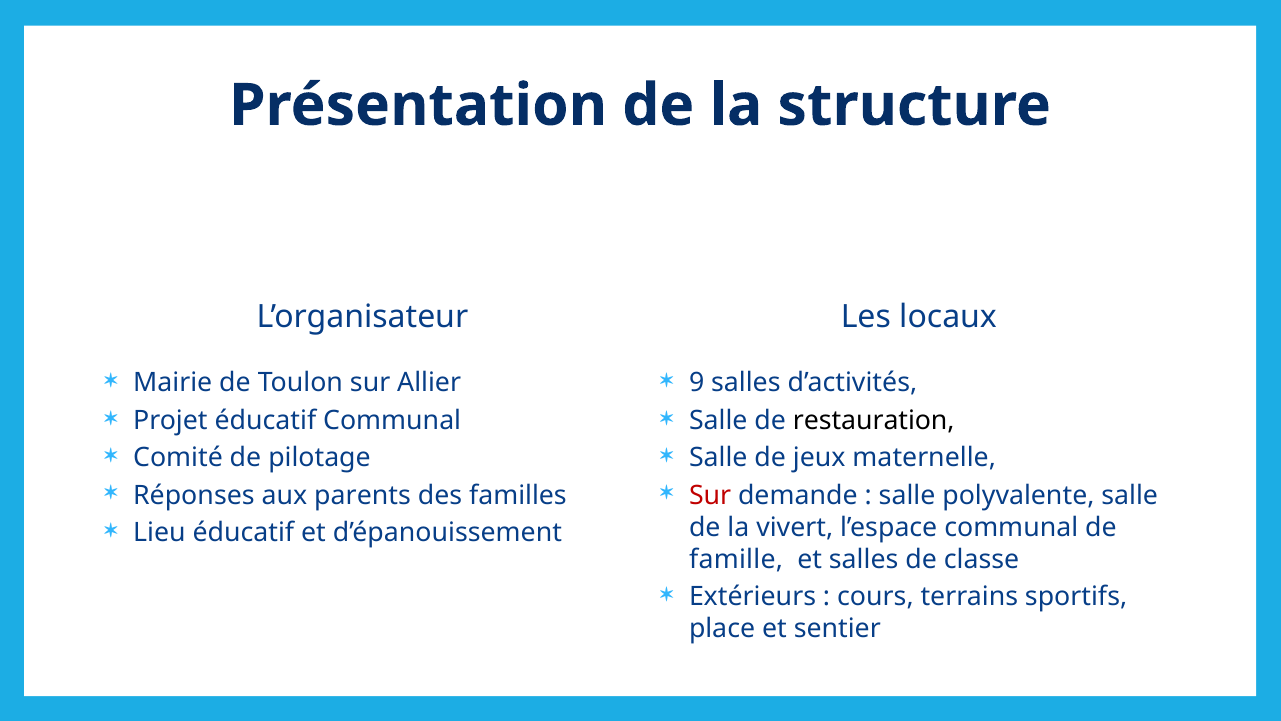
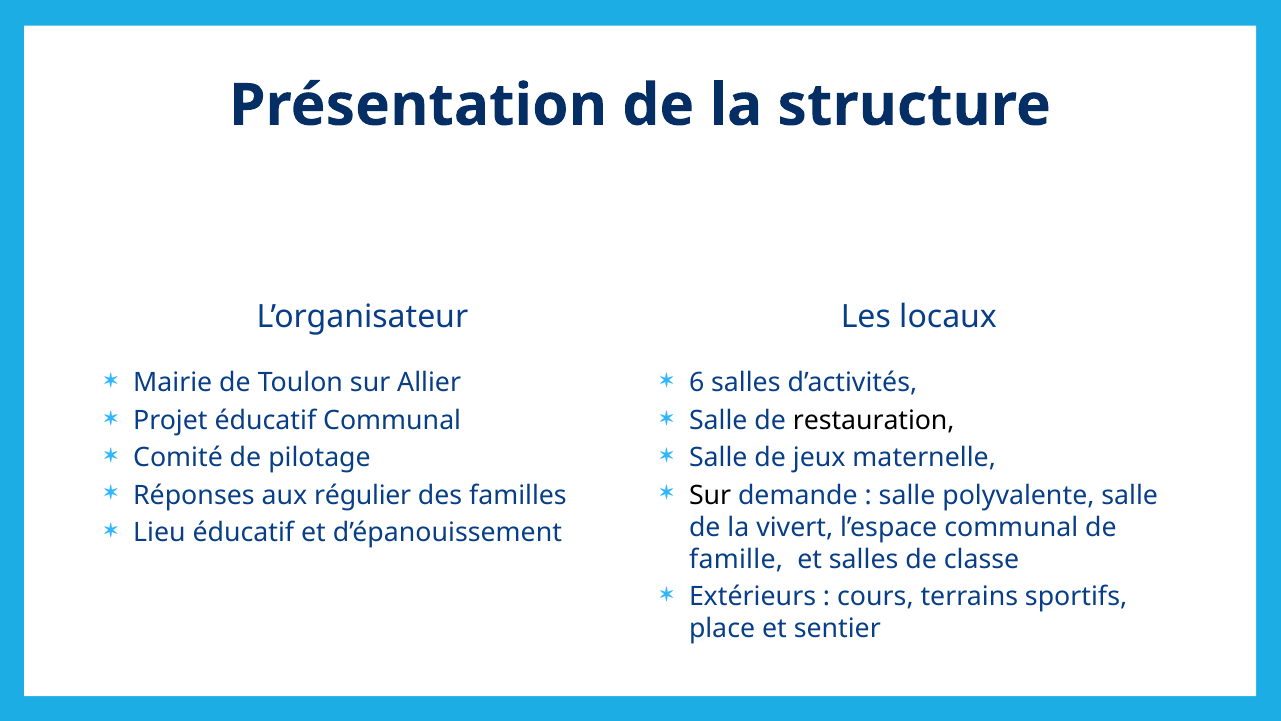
9: 9 -> 6
parents: parents -> régulier
Sur at (710, 495) colour: red -> black
